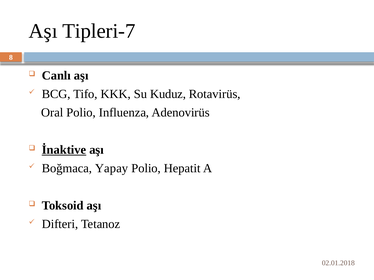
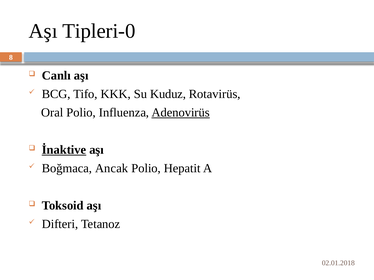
Tipleri-7: Tipleri-7 -> Tipleri-0
Adenovirüs underline: none -> present
Yapay: Yapay -> Ancak
